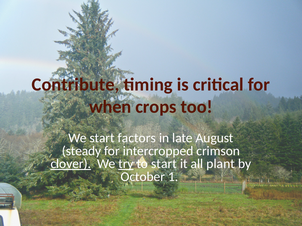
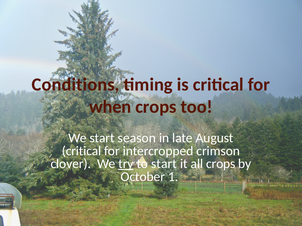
Contribute: Contribute -> Conditions
factors: factors -> season
steady at (82, 151): steady -> critical
clover underline: present -> none
all plant: plant -> crops
